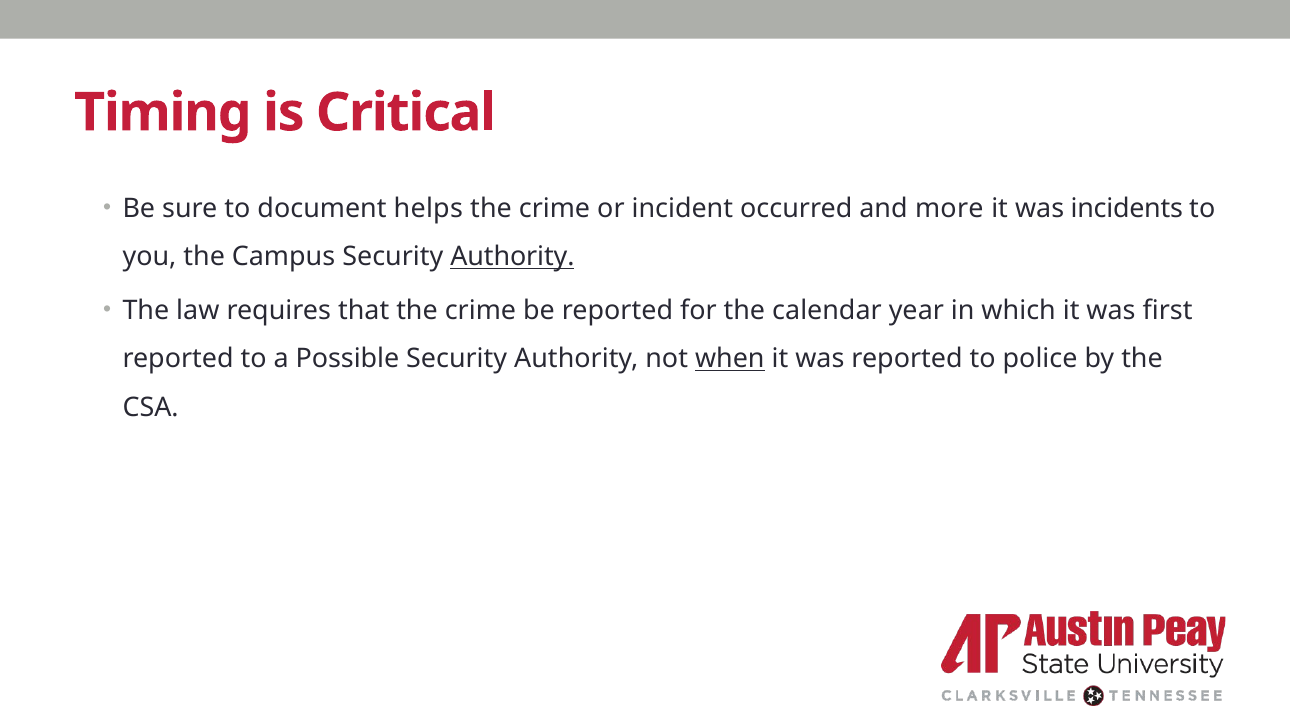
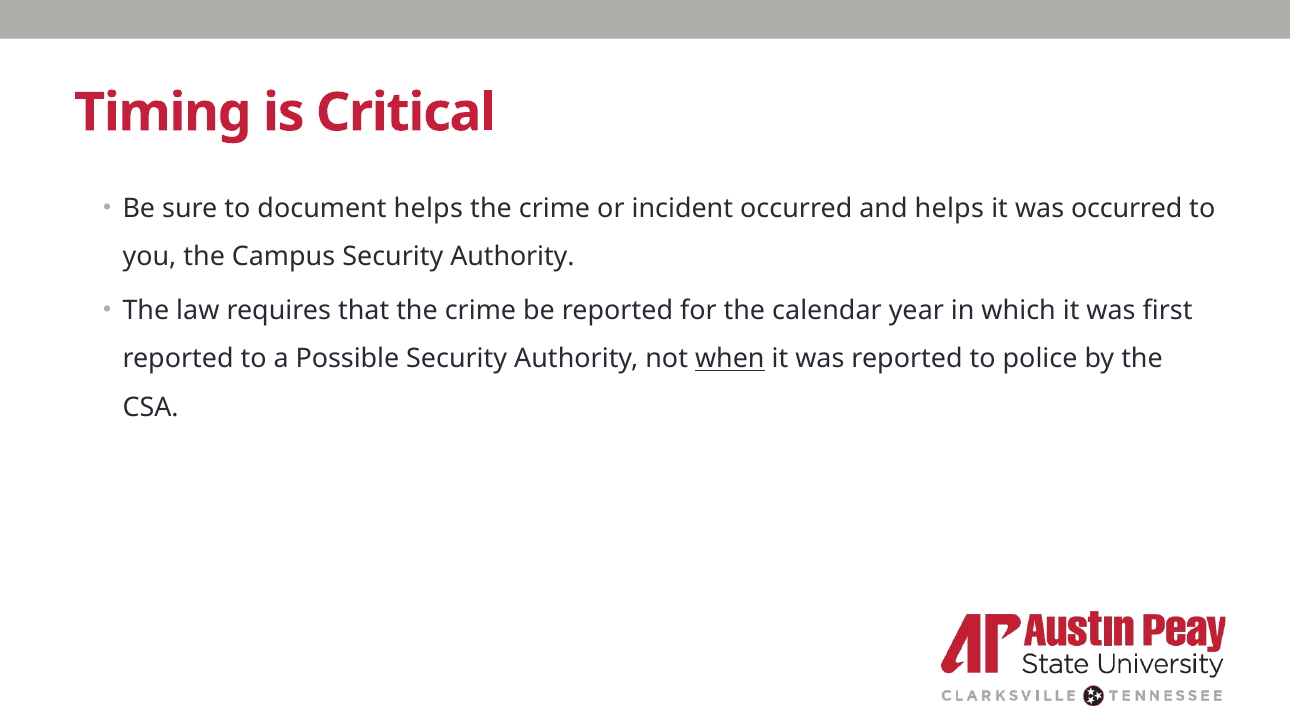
and more: more -> helps
was incidents: incidents -> occurred
Authority at (512, 257) underline: present -> none
